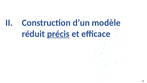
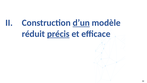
d’un underline: none -> present
